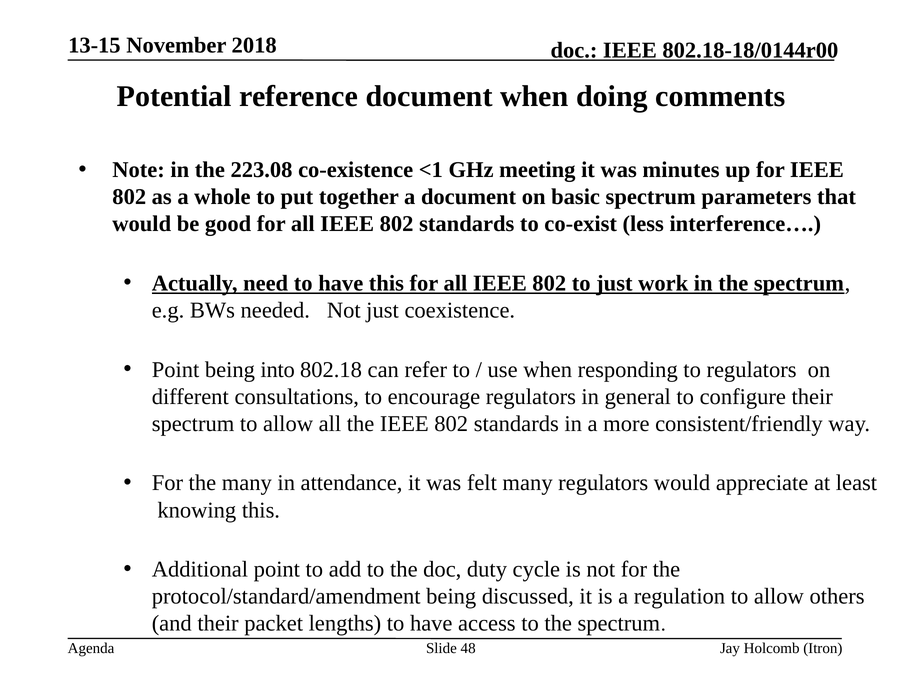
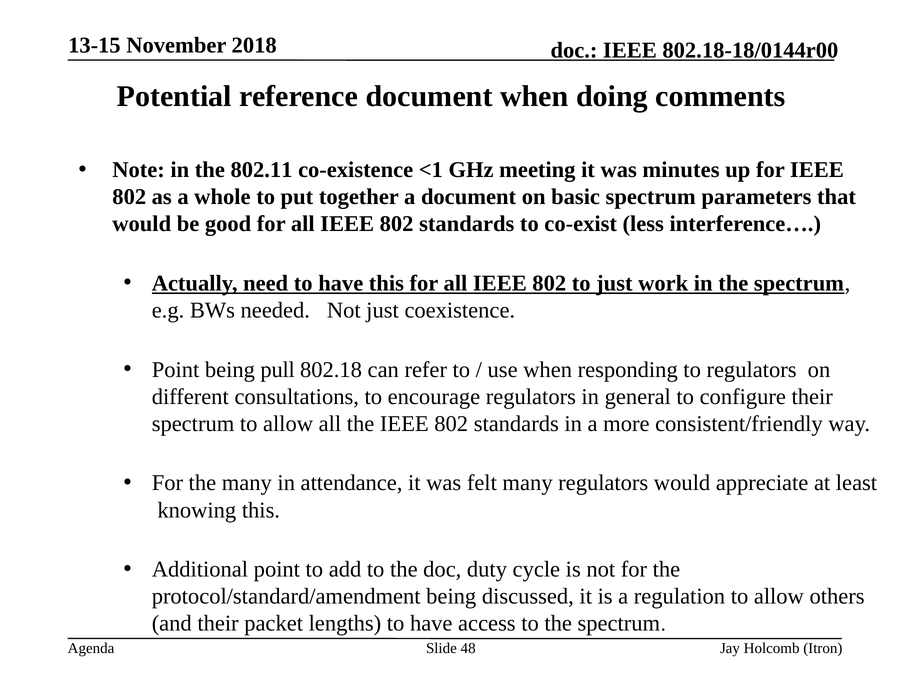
223.08: 223.08 -> 802.11
into: into -> pull
